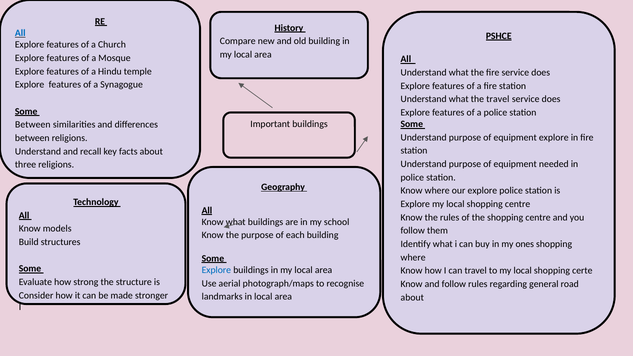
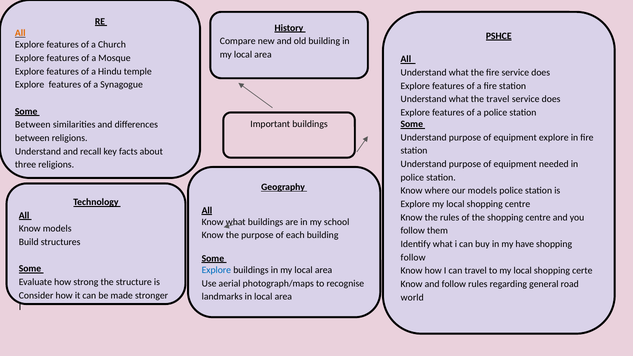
All at (20, 33) colour: blue -> orange
our explore: explore -> models
ones: ones -> have
where at (413, 257): where -> follow
about at (412, 297): about -> world
